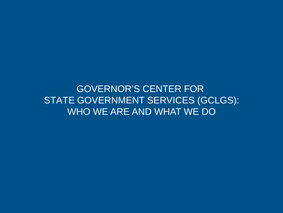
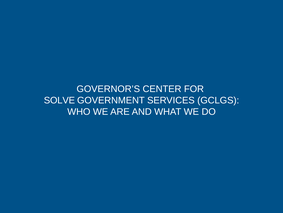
STATE: STATE -> SOLVE
